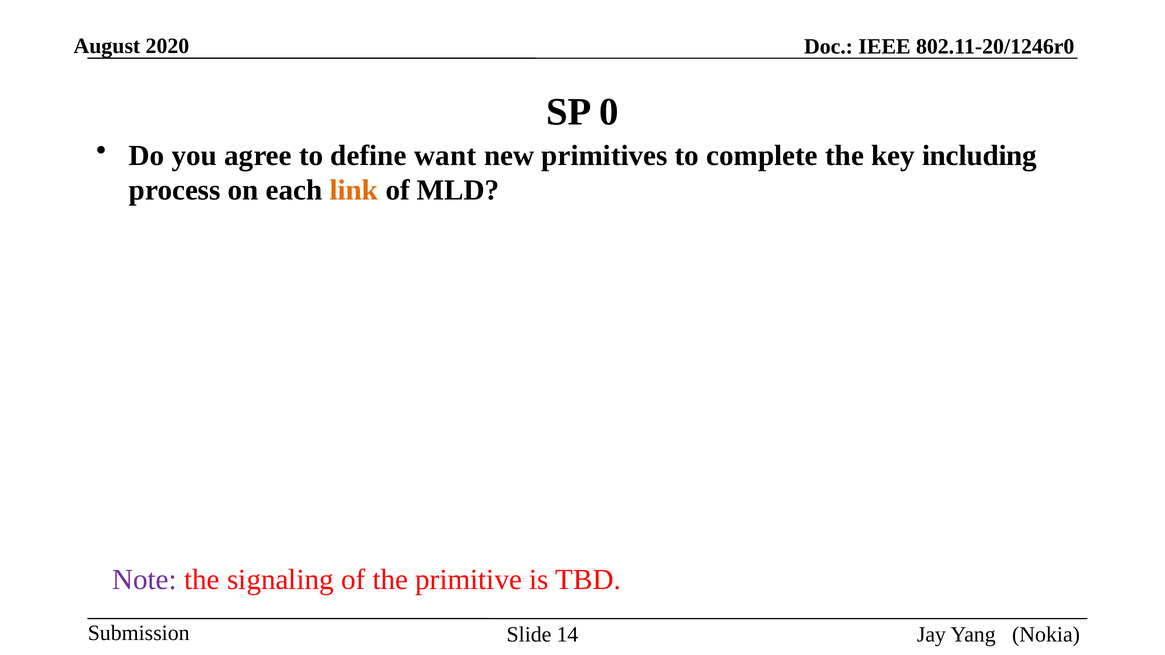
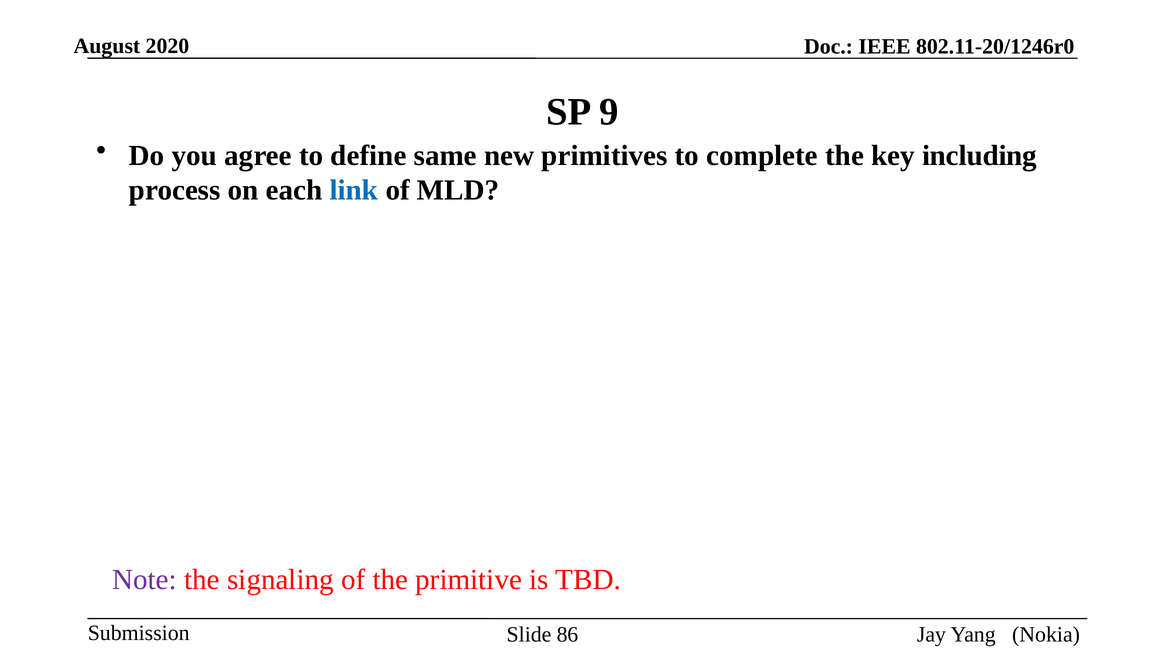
0: 0 -> 9
want: want -> same
link colour: orange -> blue
14: 14 -> 86
